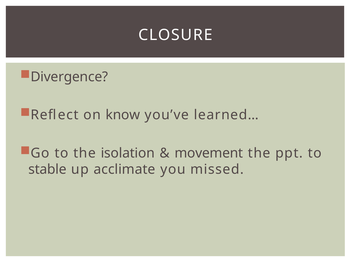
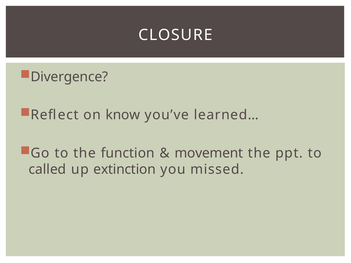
isolation: isolation -> function
stable: stable -> called
acclimate: acclimate -> extinction
